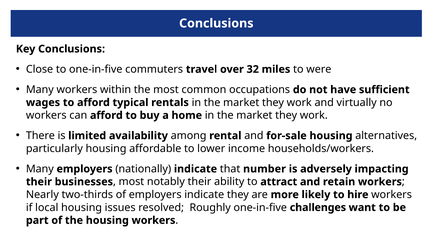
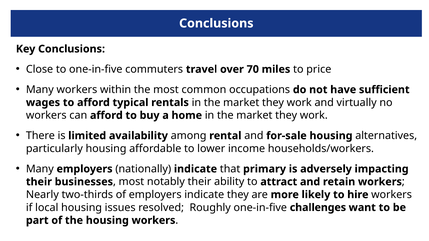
32: 32 -> 70
were: were -> price
number: number -> primary
